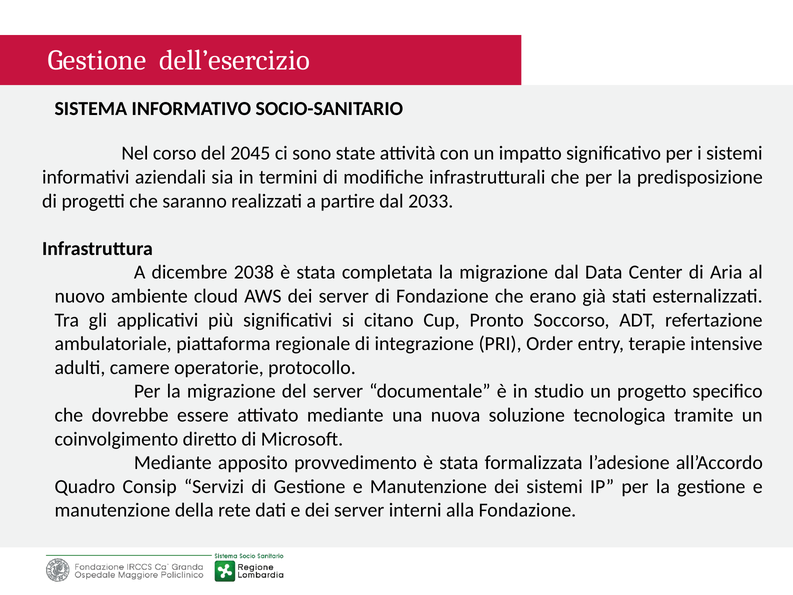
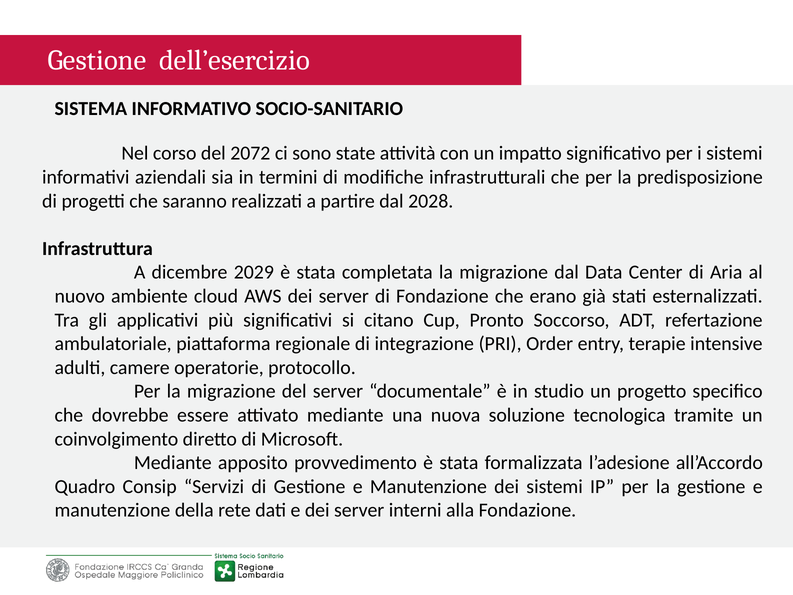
2045: 2045 -> 2072
2033: 2033 -> 2028
2038: 2038 -> 2029
